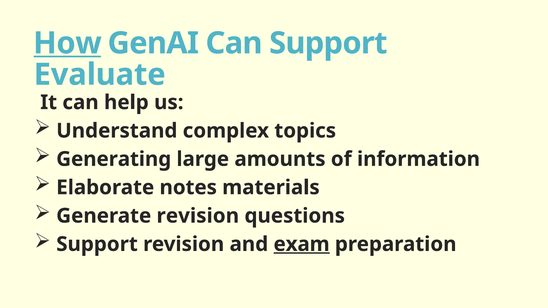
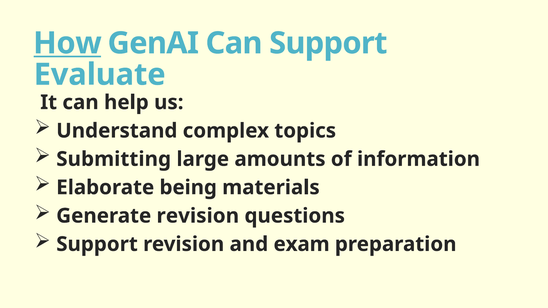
Generating: Generating -> Submitting
notes: notes -> being
exam underline: present -> none
